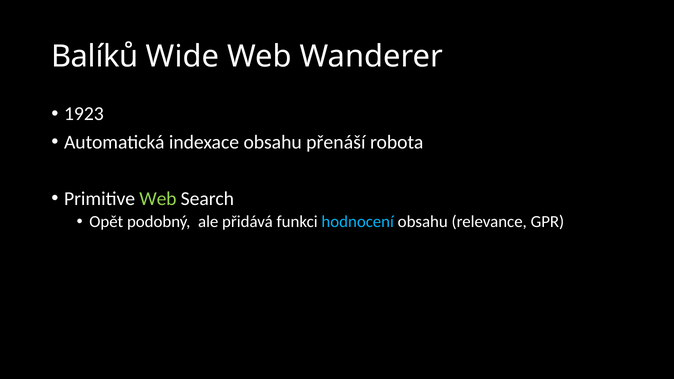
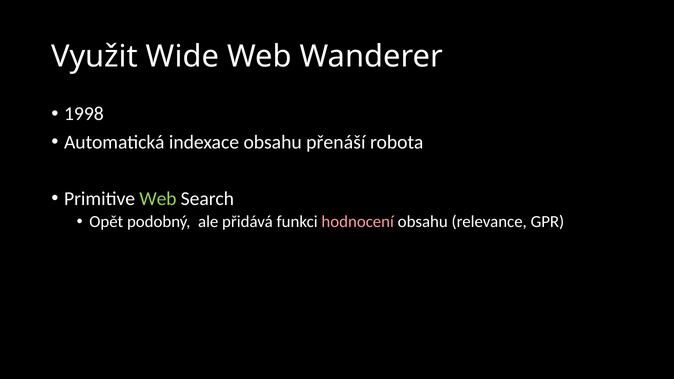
Balíků: Balíků -> Využit
1923: 1923 -> 1998
hodnocení colour: light blue -> pink
